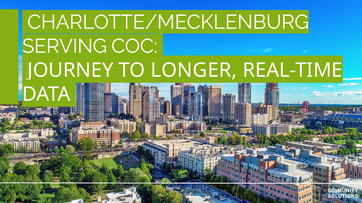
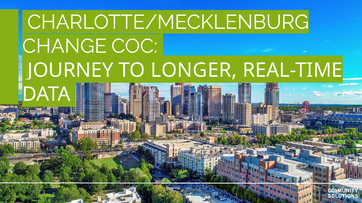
SERVING: SERVING -> CHANGE
